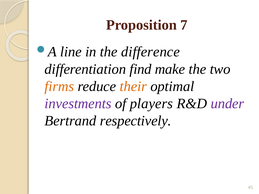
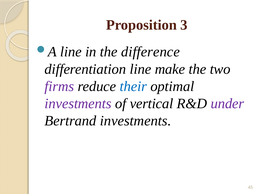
7: 7 -> 3
differentiation find: find -> line
firms colour: orange -> purple
their colour: orange -> blue
players: players -> vertical
Bertrand respectively: respectively -> investments
